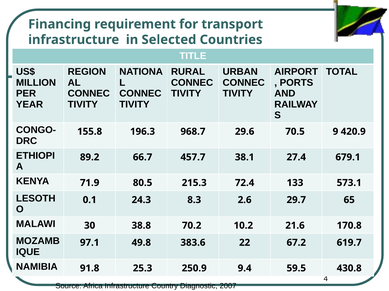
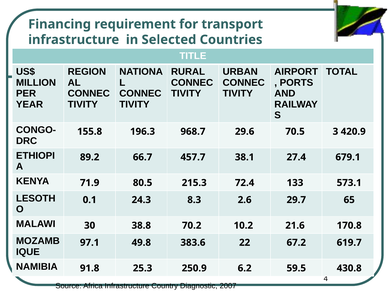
9: 9 -> 3
9.4: 9.4 -> 6.2
